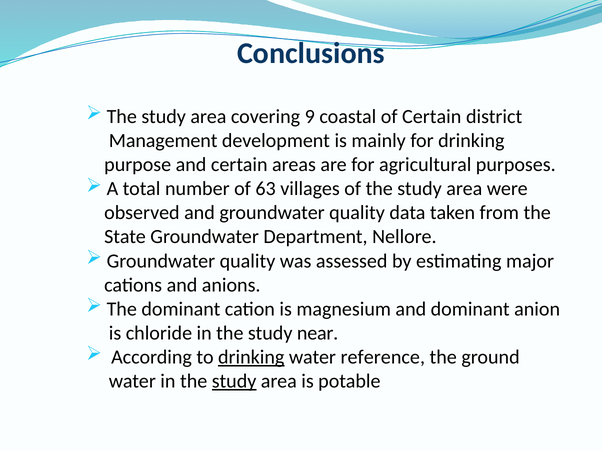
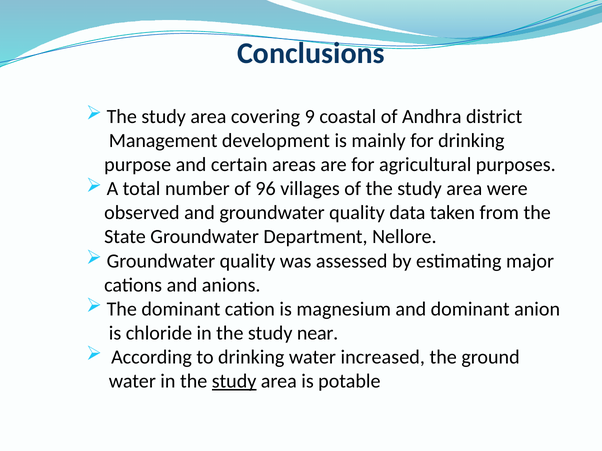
of Certain: Certain -> Andhra
63: 63 -> 96
drinking at (251, 358) underline: present -> none
reference: reference -> increased
